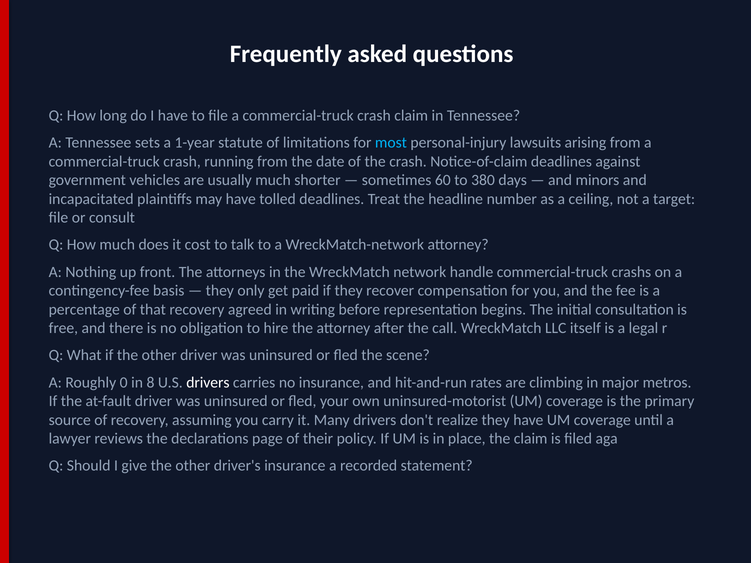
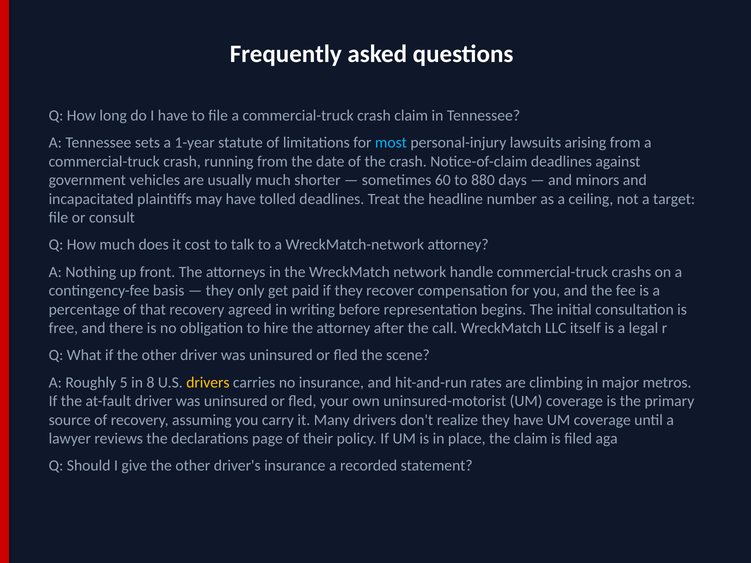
380: 380 -> 880
0: 0 -> 5
drivers at (208, 383) colour: white -> yellow
